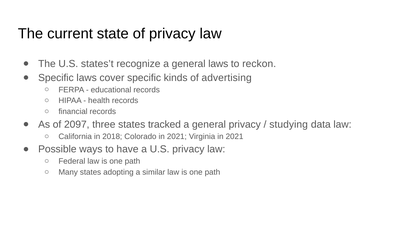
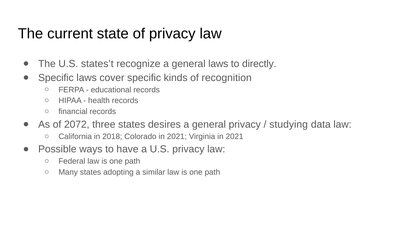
reckon: reckon -> directly
advertising: advertising -> recognition
2097: 2097 -> 2072
tracked: tracked -> desires
